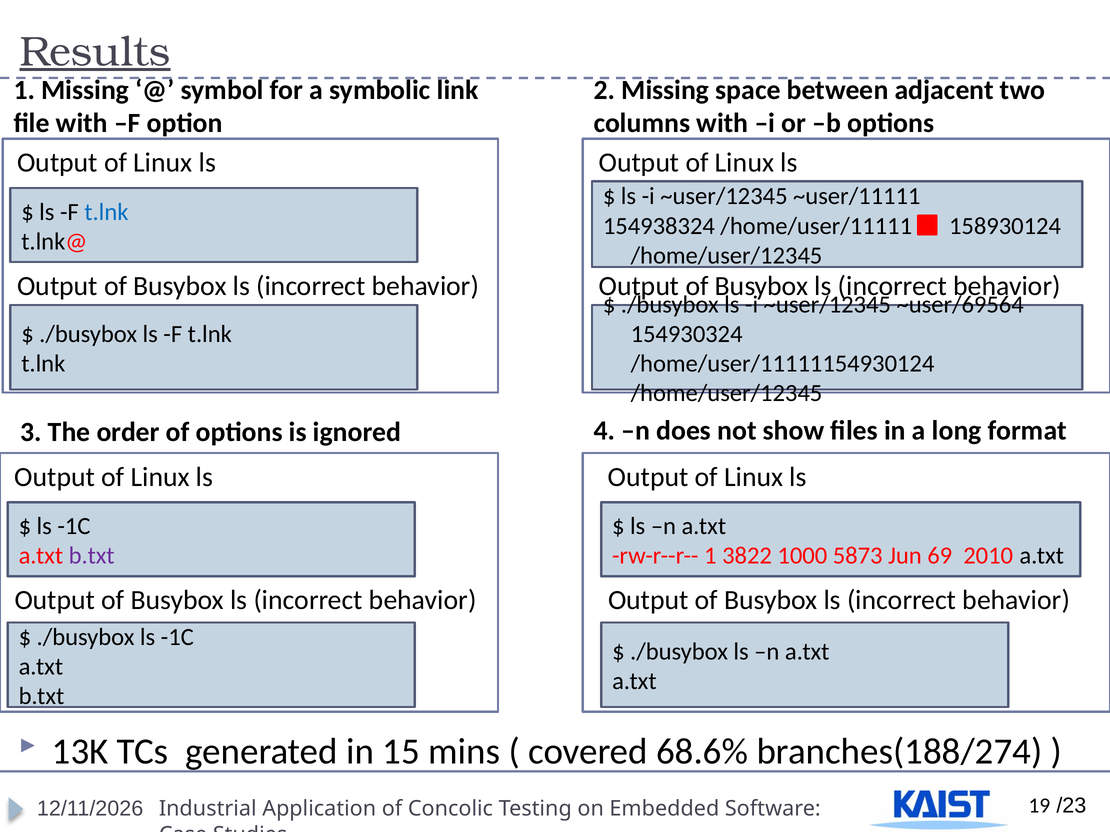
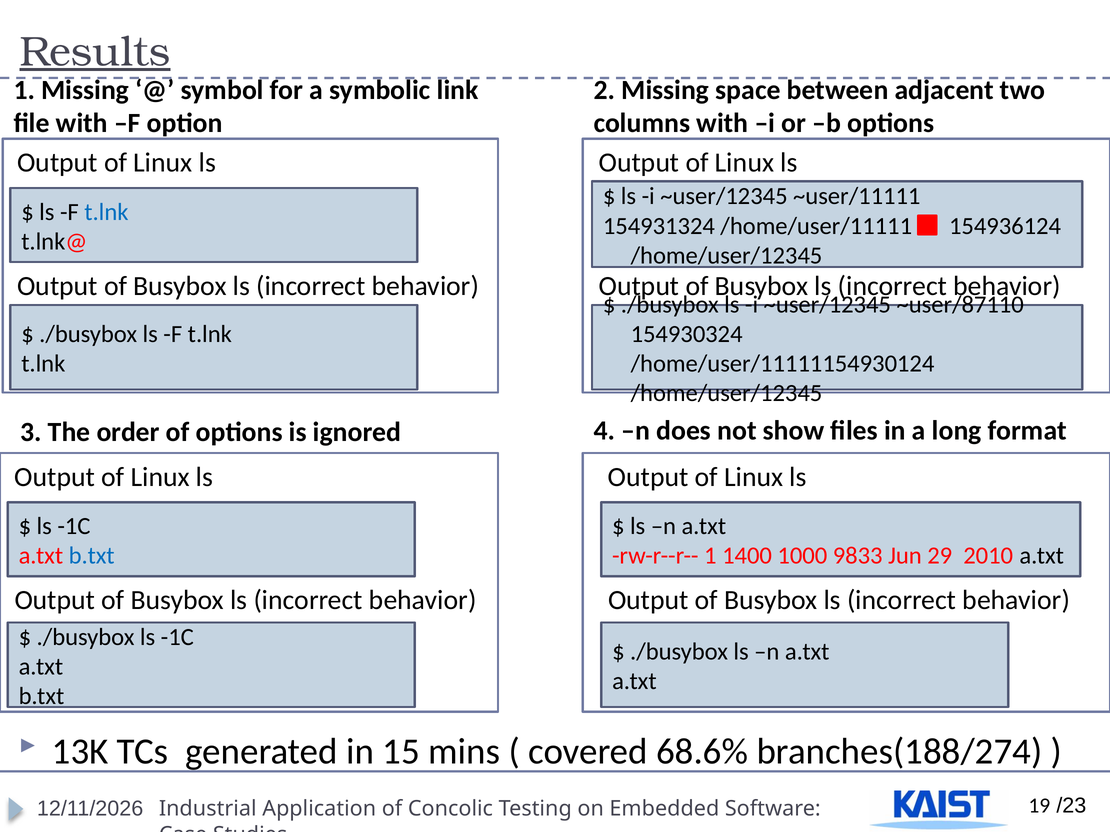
154938324: 154938324 -> 154931324
158930124: 158930124 -> 154936124
~user/69564: ~user/69564 -> ~user/87110
b.txt at (92, 556) colour: purple -> blue
3822: 3822 -> 1400
5873: 5873 -> 9833
69: 69 -> 29
